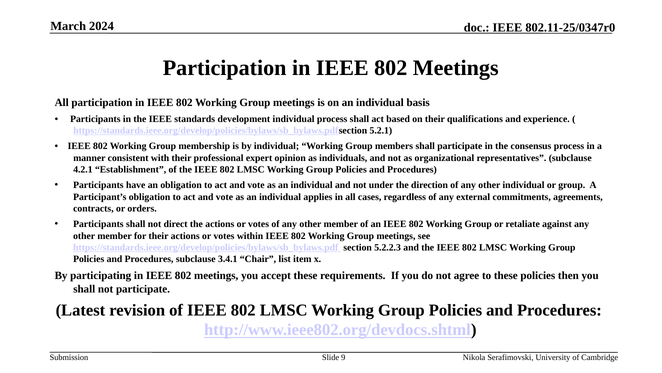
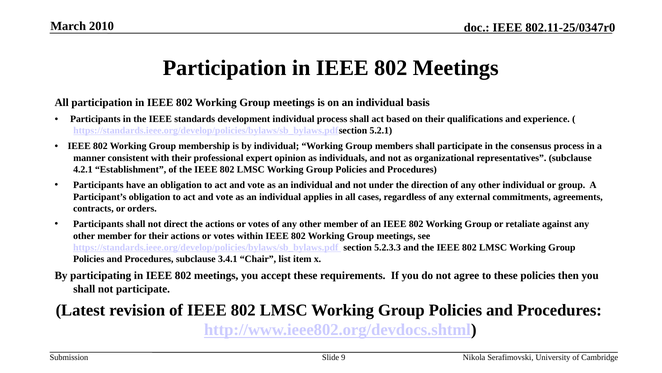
2024: 2024 -> 2010
5.2.2.3: 5.2.2.3 -> 5.2.3.3
